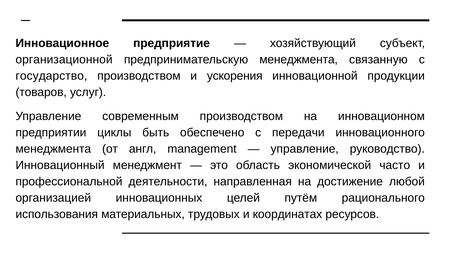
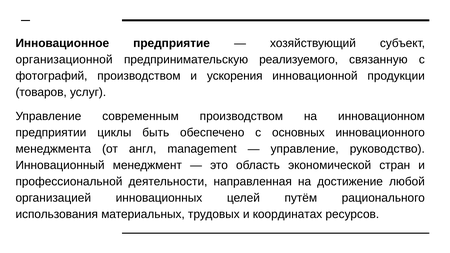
предпринимательскую менеджмента: менеджмента -> реализуемого
государство: государство -> фотографий
передачи: передачи -> основных
часто: часто -> стран
